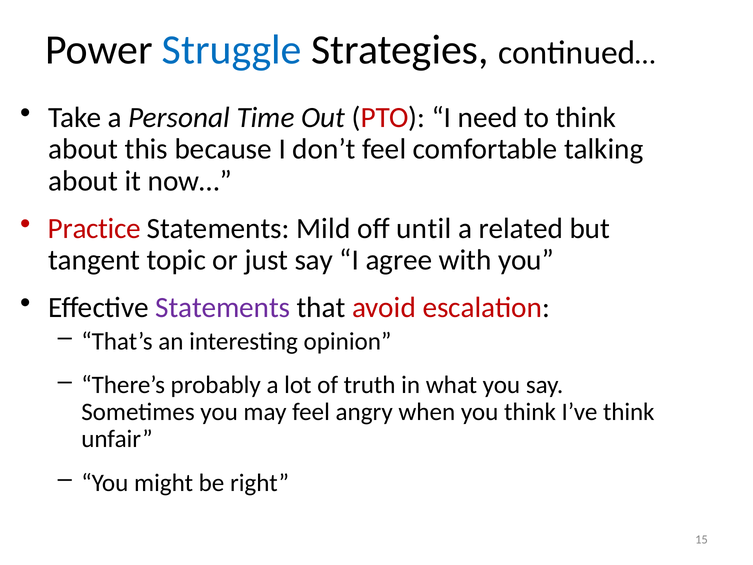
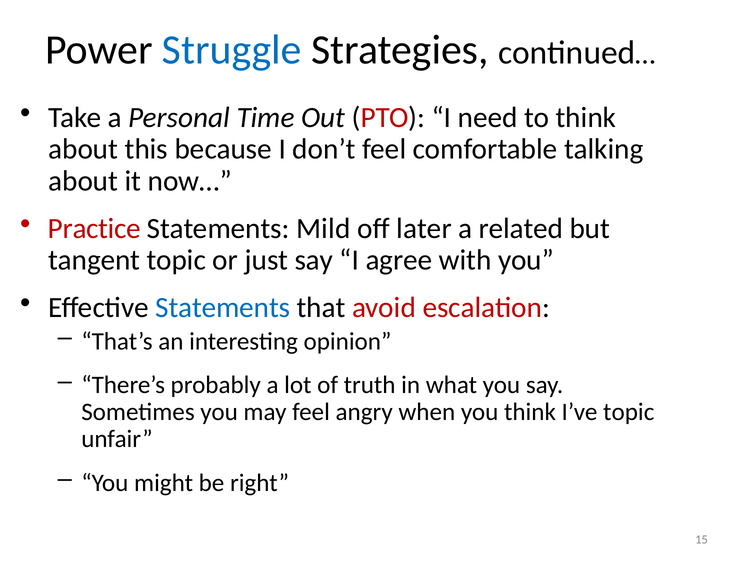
until: until -> later
Statements at (223, 307) colour: purple -> blue
I’ve think: think -> topic
